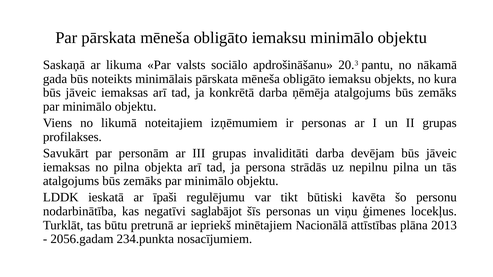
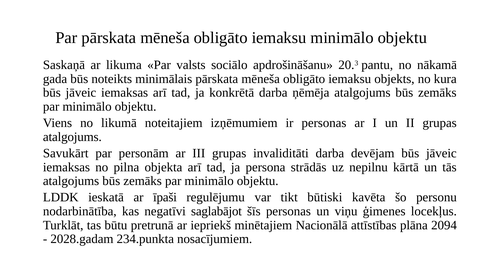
profilakses at (72, 137): profilakses -> atalgojums
nepilnu pilna: pilna -> kārtā
2013: 2013 -> 2094
2056.gadam: 2056.gadam -> 2028.gadam
